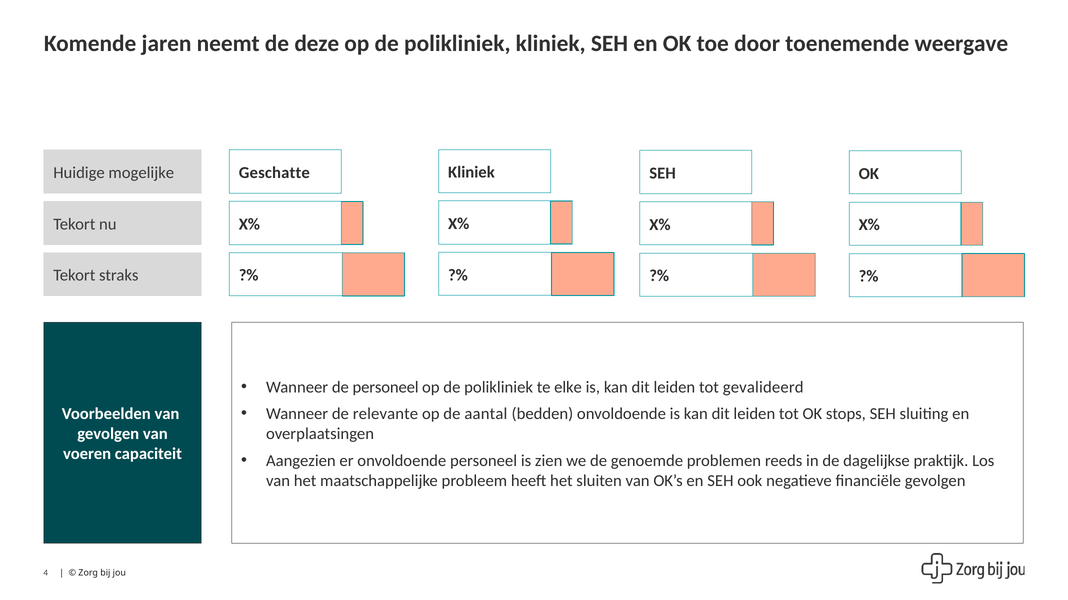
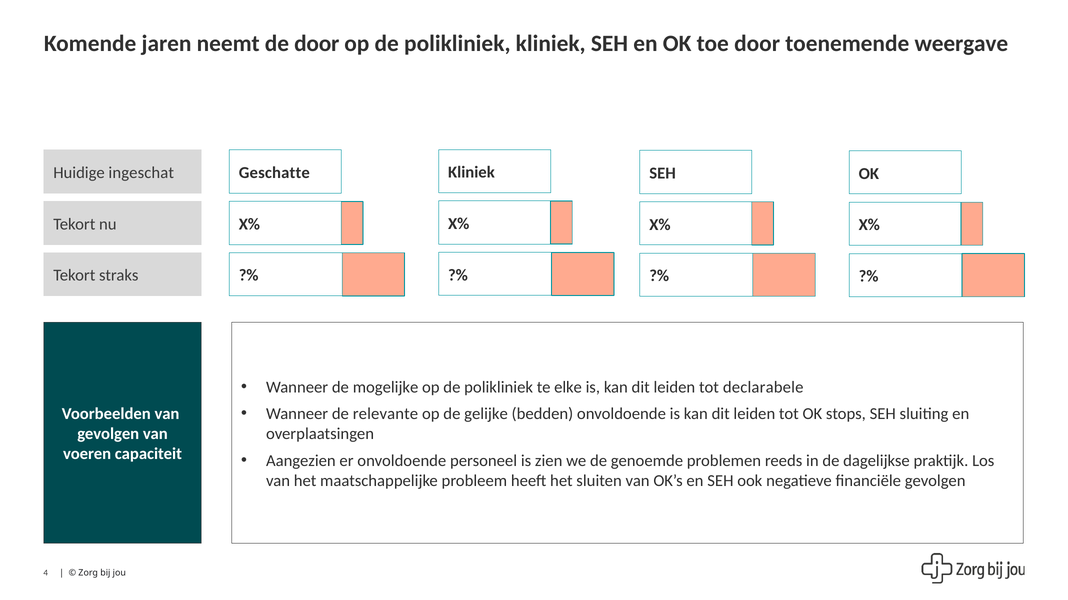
de deze: deze -> door
mogelijke: mogelijke -> ingeschat
de personeel: personeel -> mogelijke
gevalideerd: gevalideerd -> declarabele
aantal: aantal -> gelijke
